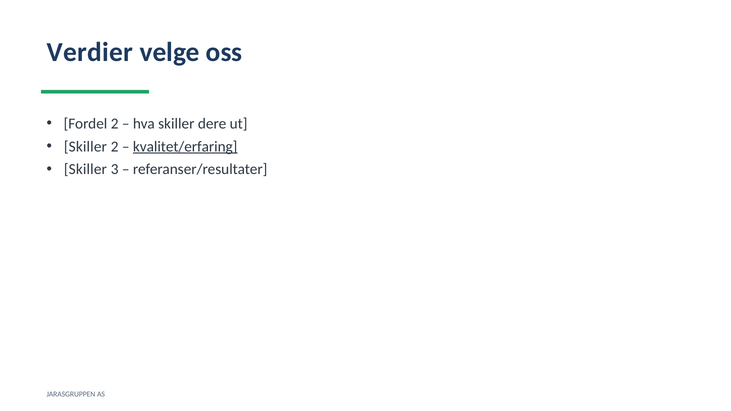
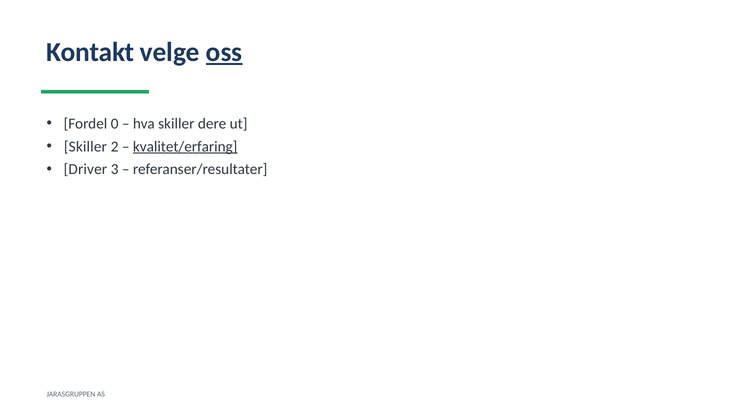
Verdier: Verdier -> Kontakt
oss underline: none -> present
Fordel 2: 2 -> 0
Skiller at (85, 170): Skiller -> Driver
